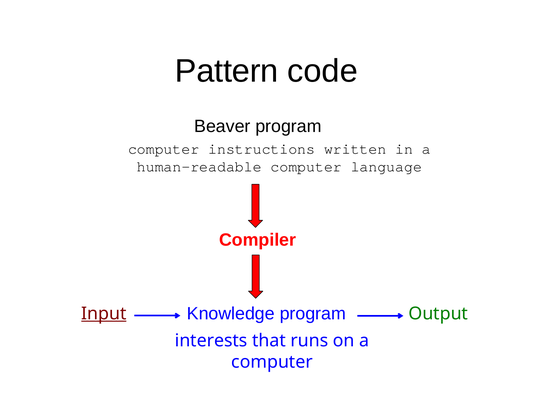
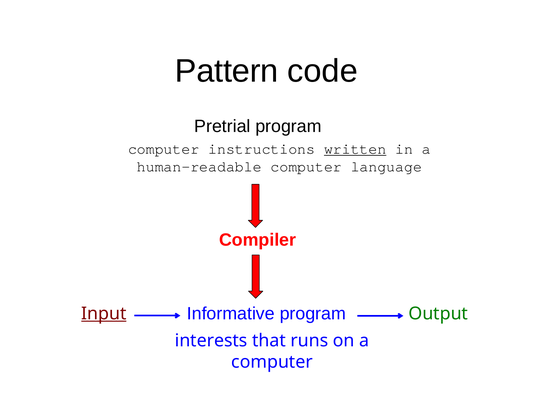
Beaver: Beaver -> Pretrial
written underline: none -> present
Knowledge: Knowledge -> Informative
